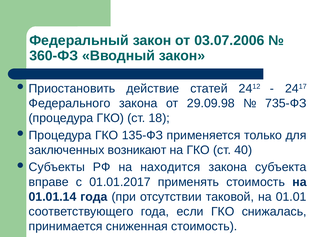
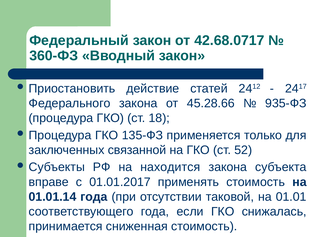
03.07.2006: 03.07.2006 -> 42.68.0717
29.09.98: 29.09.98 -> 45.28.66
735-ФЗ: 735-ФЗ -> 935-ФЗ
возникают: возникают -> связанной
40: 40 -> 52
